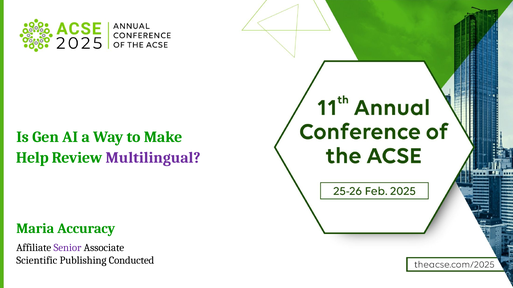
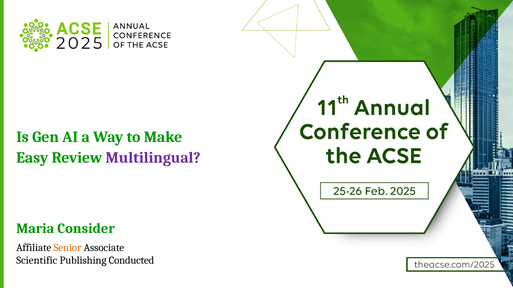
Help: Help -> Easy
Accuracy: Accuracy -> Consider
Senior colour: purple -> orange
